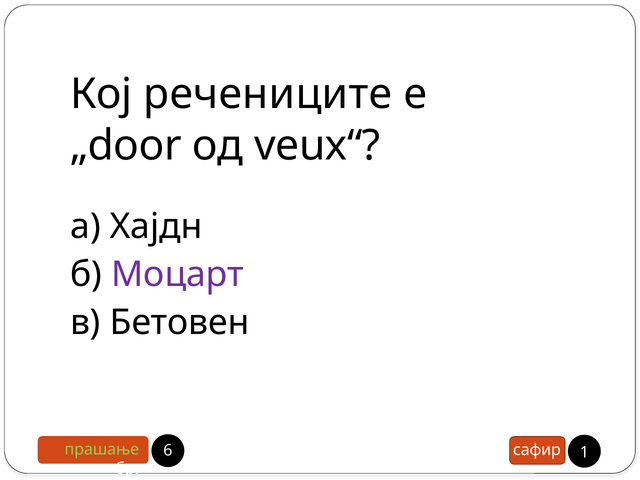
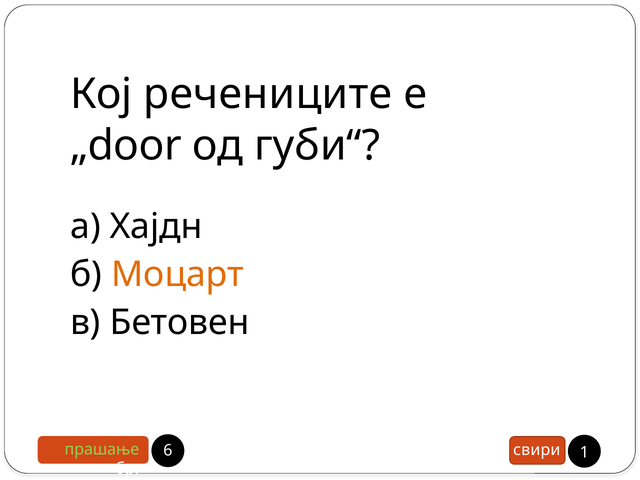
veux“: veux“ -> губи“
Моцарт colour: purple -> orange
сафир: сафир -> свири
